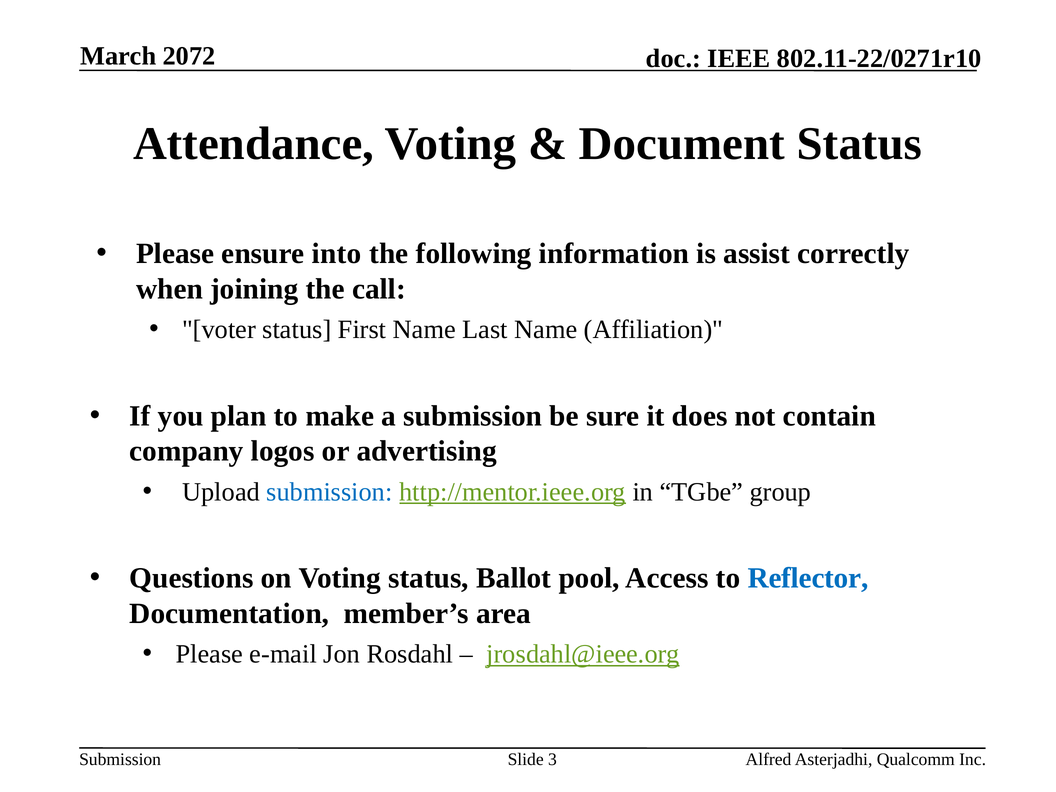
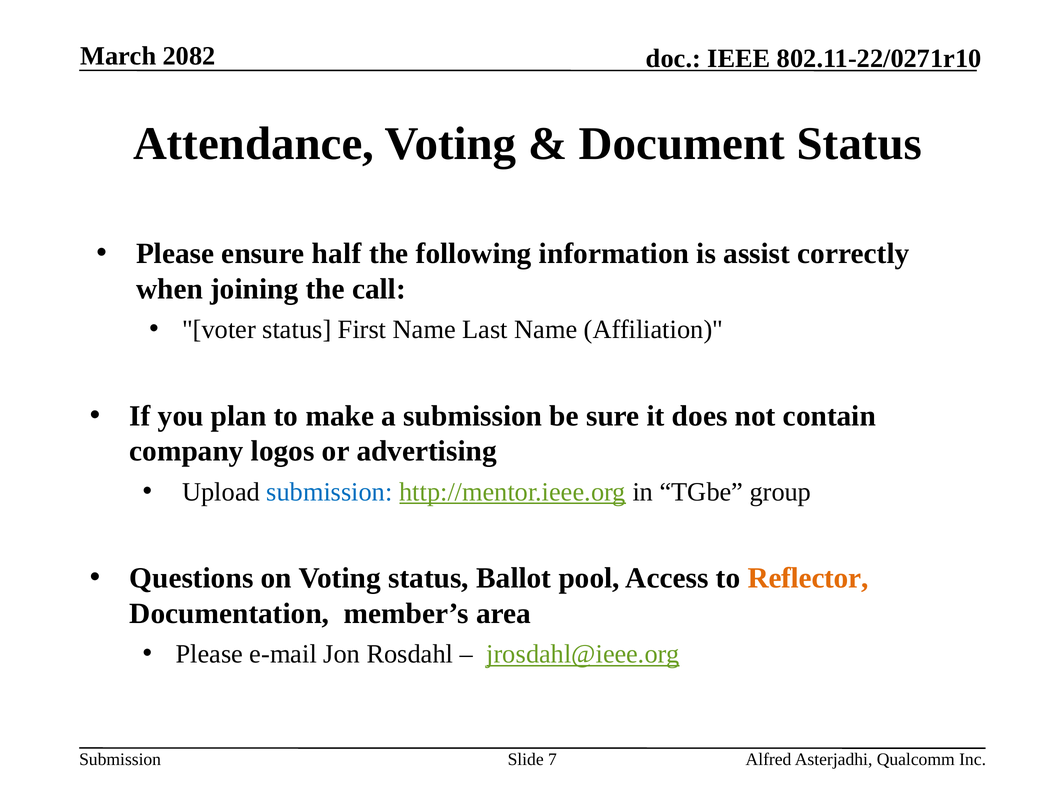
2072: 2072 -> 2082
into: into -> half
Reflector colour: blue -> orange
3: 3 -> 7
